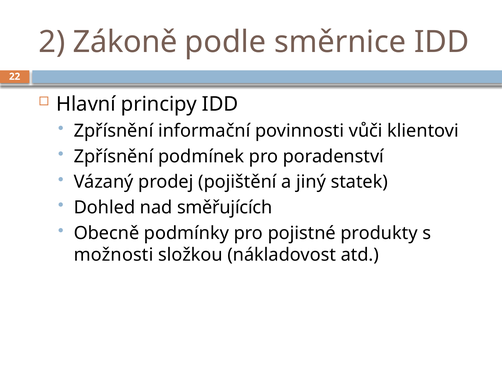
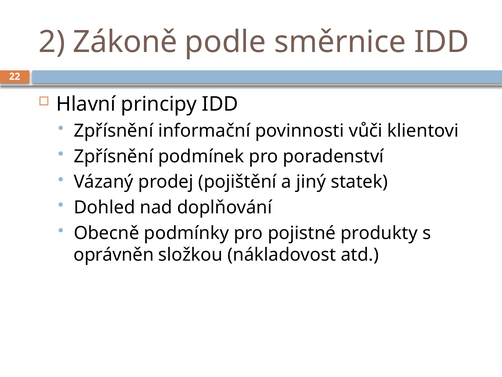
směřujících: směřujících -> doplňování
možnosti: možnosti -> oprávněn
